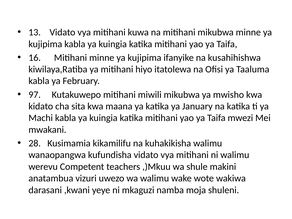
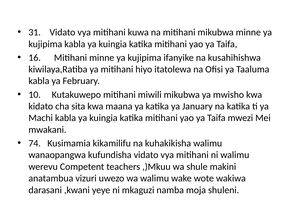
13: 13 -> 31
97: 97 -> 10
28: 28 -> 74
